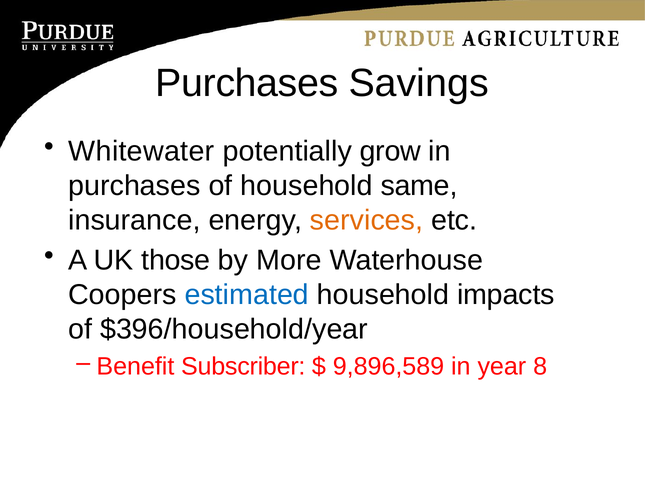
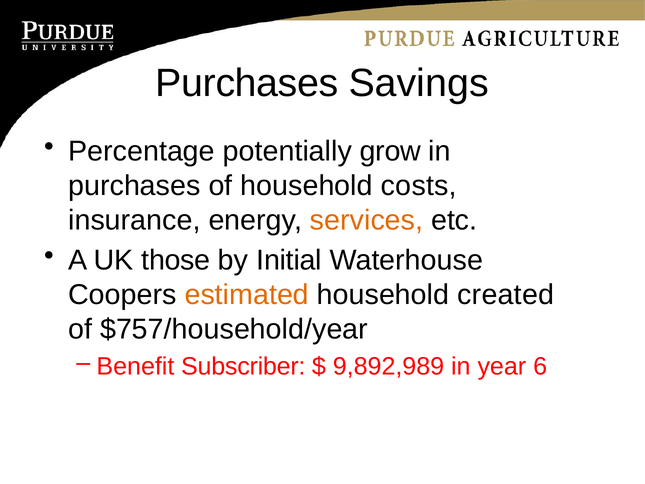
Whitewater: Whitewater -> Percentage
same: same -> costs
More: More -> Initial
estimated colour: blue -> orange
impacts: impacts -> created
$396/household/year: $396/household/year -> $757/household/year
9,896,589: 9,896,589 -> 9,892,989
8: 8 -> 6
